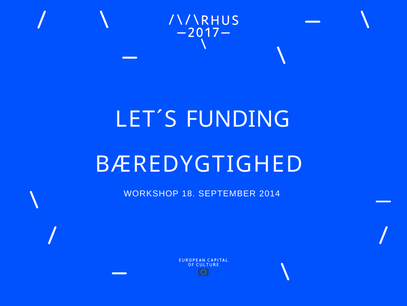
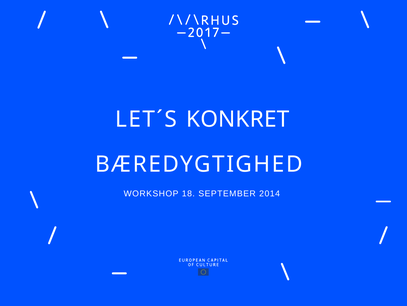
FUNDING: FUNDING -> KONKRET
